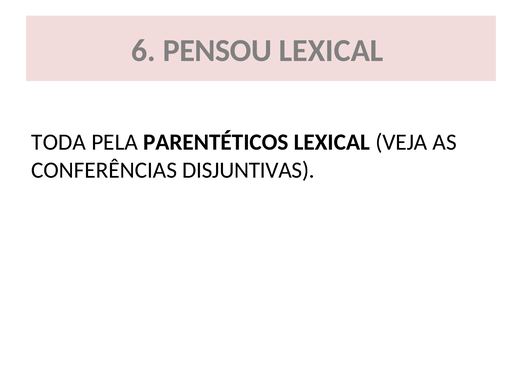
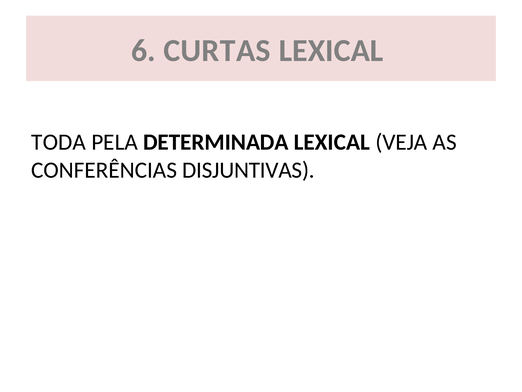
PENSOU: PENSOU -> CURTAS
PARENTÉTICOS: PARENTÉTICOS -> DETERMINADA
